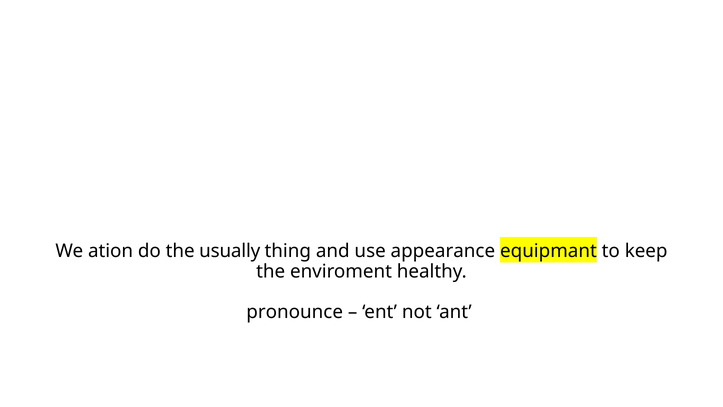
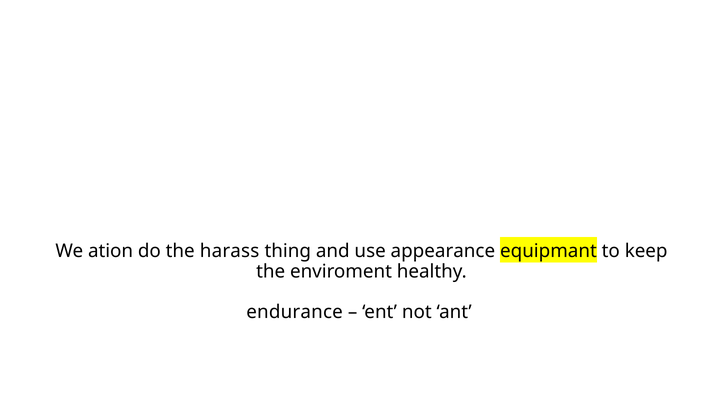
usually: usually -> harass
pronounce: pronounce -> endurance
